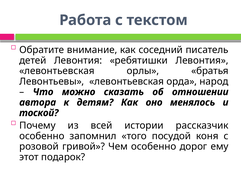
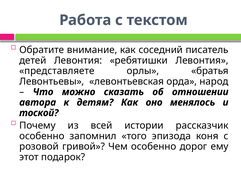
левонтьевская at (57, 71): левонтьевская -> представляете
посудой: посудой -> эпизода
